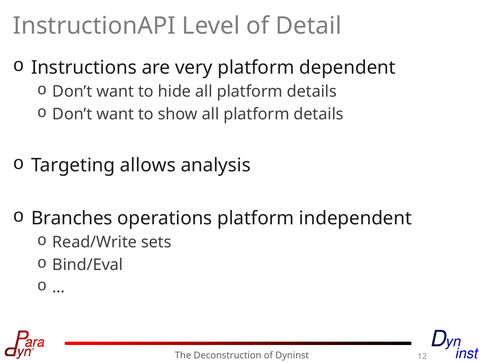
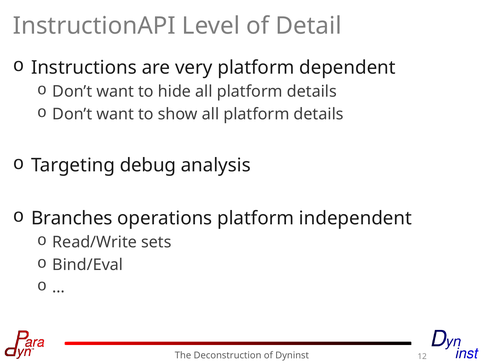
allows: allows -> debug
